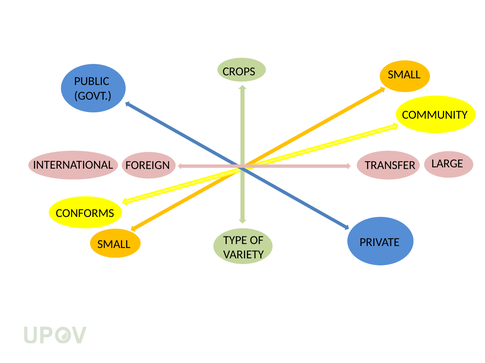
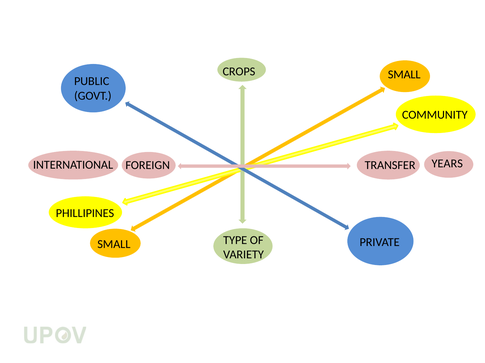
LARGE: LARGE -> YEARS
CONFORMS: CONFORMS -> PHILLIPINES
